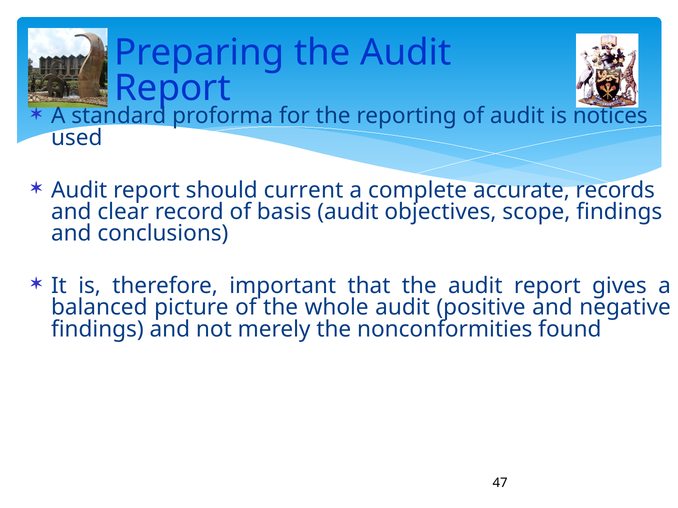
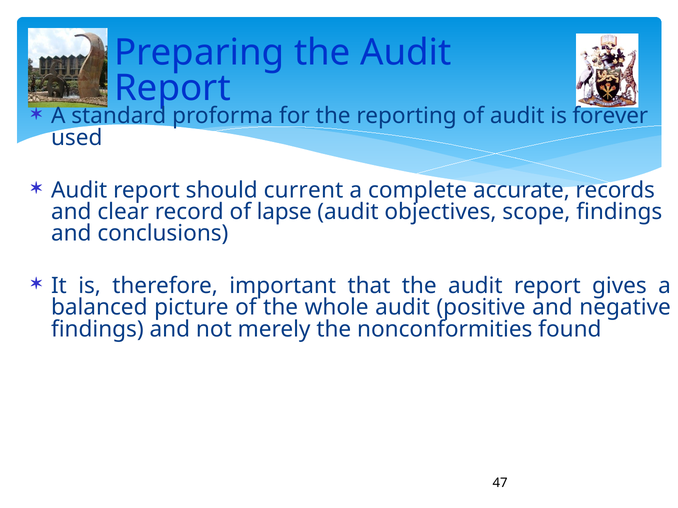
notices: notices -> forever
basis: basis -> lapse
